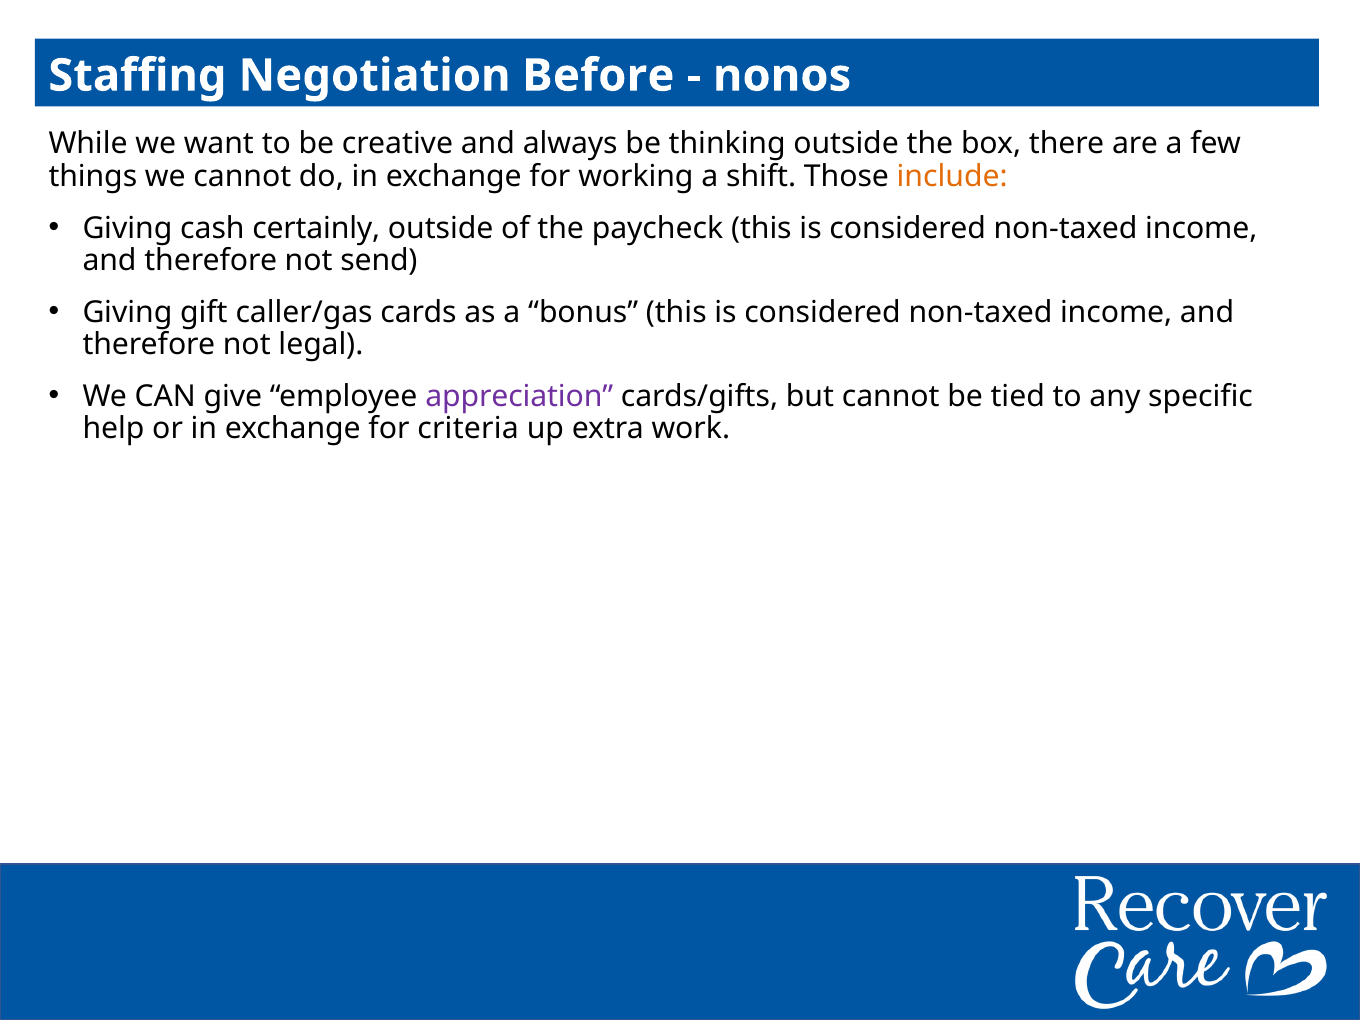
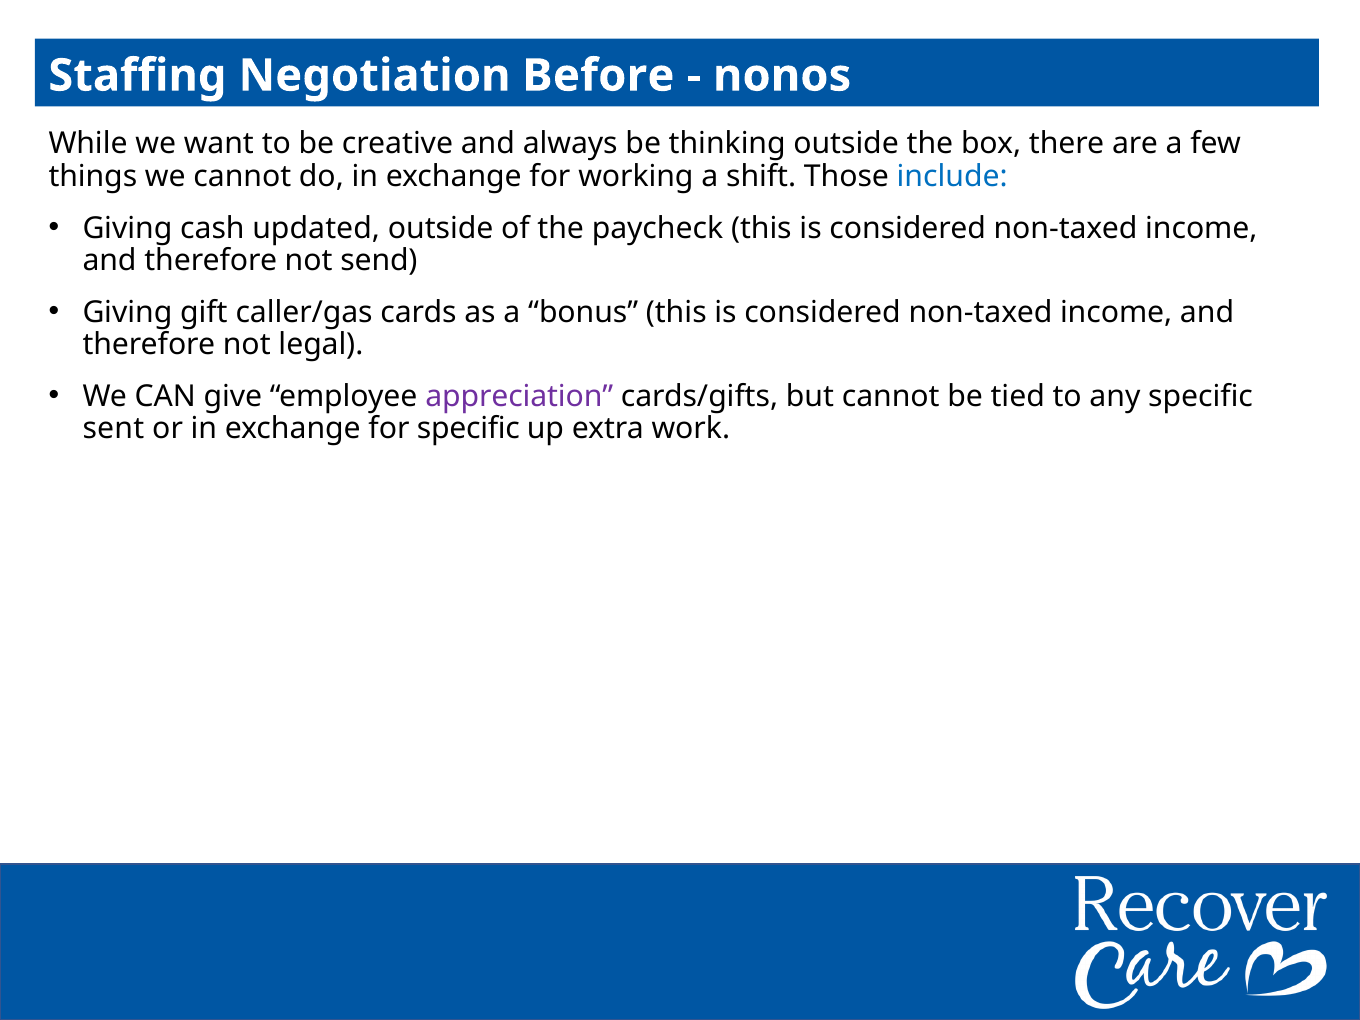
include colour: orange -> blue
certainly: certainly -> updated
help: help -> sent
for criteria: criteria -> specific
